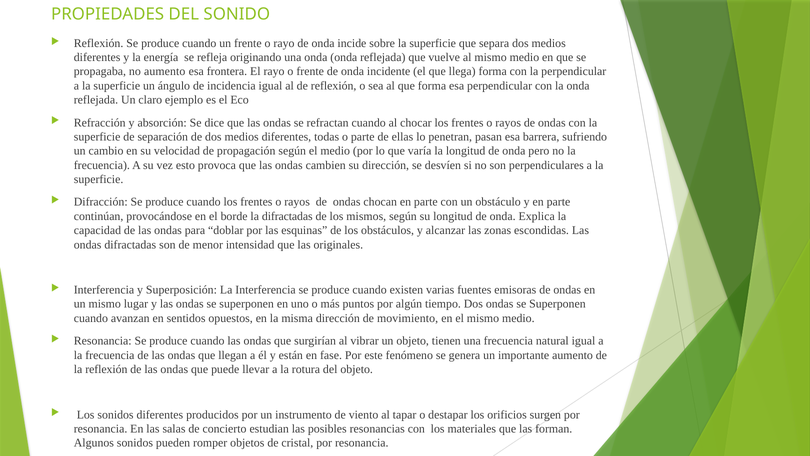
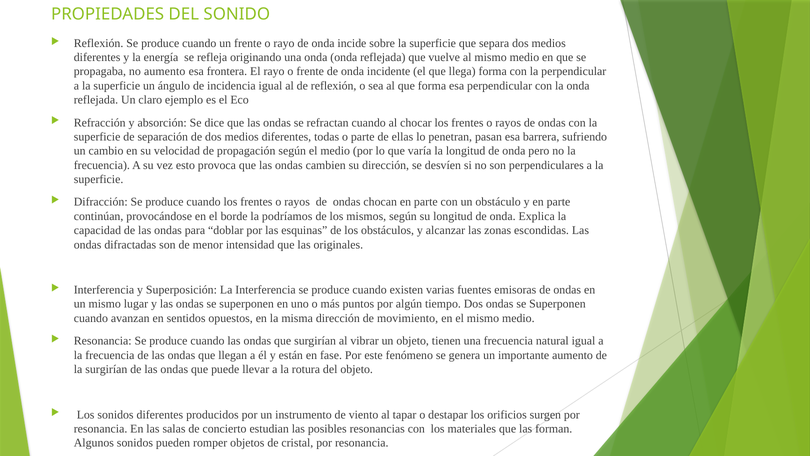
la difractadas: difractadas -> podríamos
la reflexión: reflexión -> surgirían
